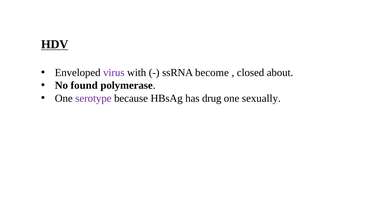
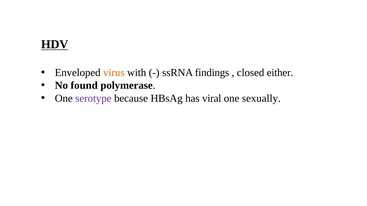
virus colour: purple -> orange
become: become -> findings
about: about -> either
drug: drug -> viral
